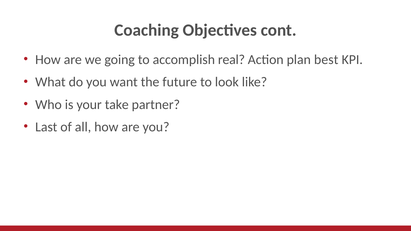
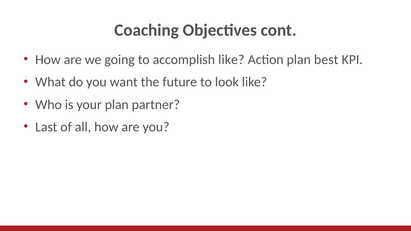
accomplish real: real -> like
your take: take -> plan
